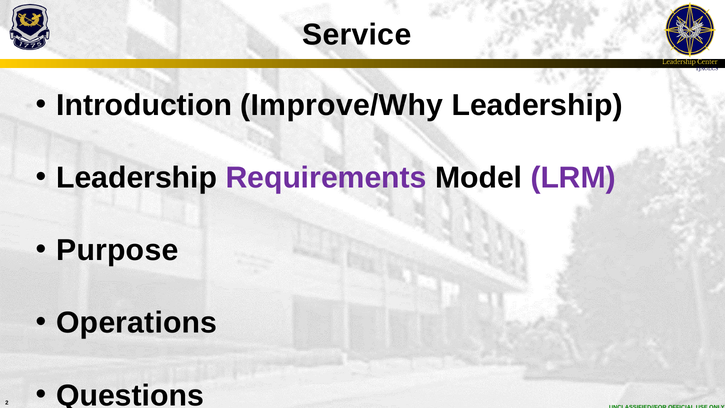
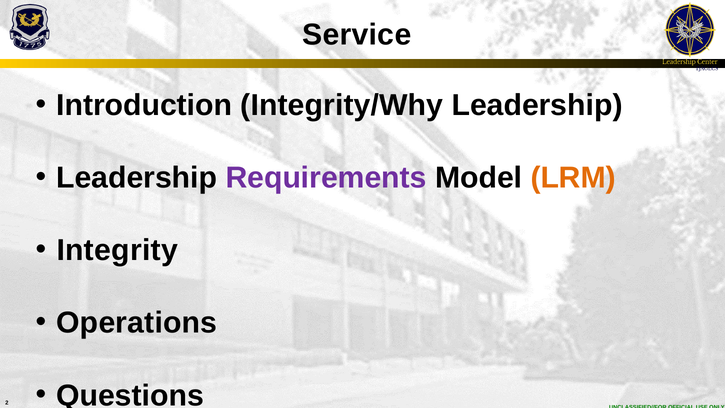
Improve/Why: Improve/Why -> Integrity/Why
LRM colour: purple -> orange
Purpose: Purpose -> Integrity
